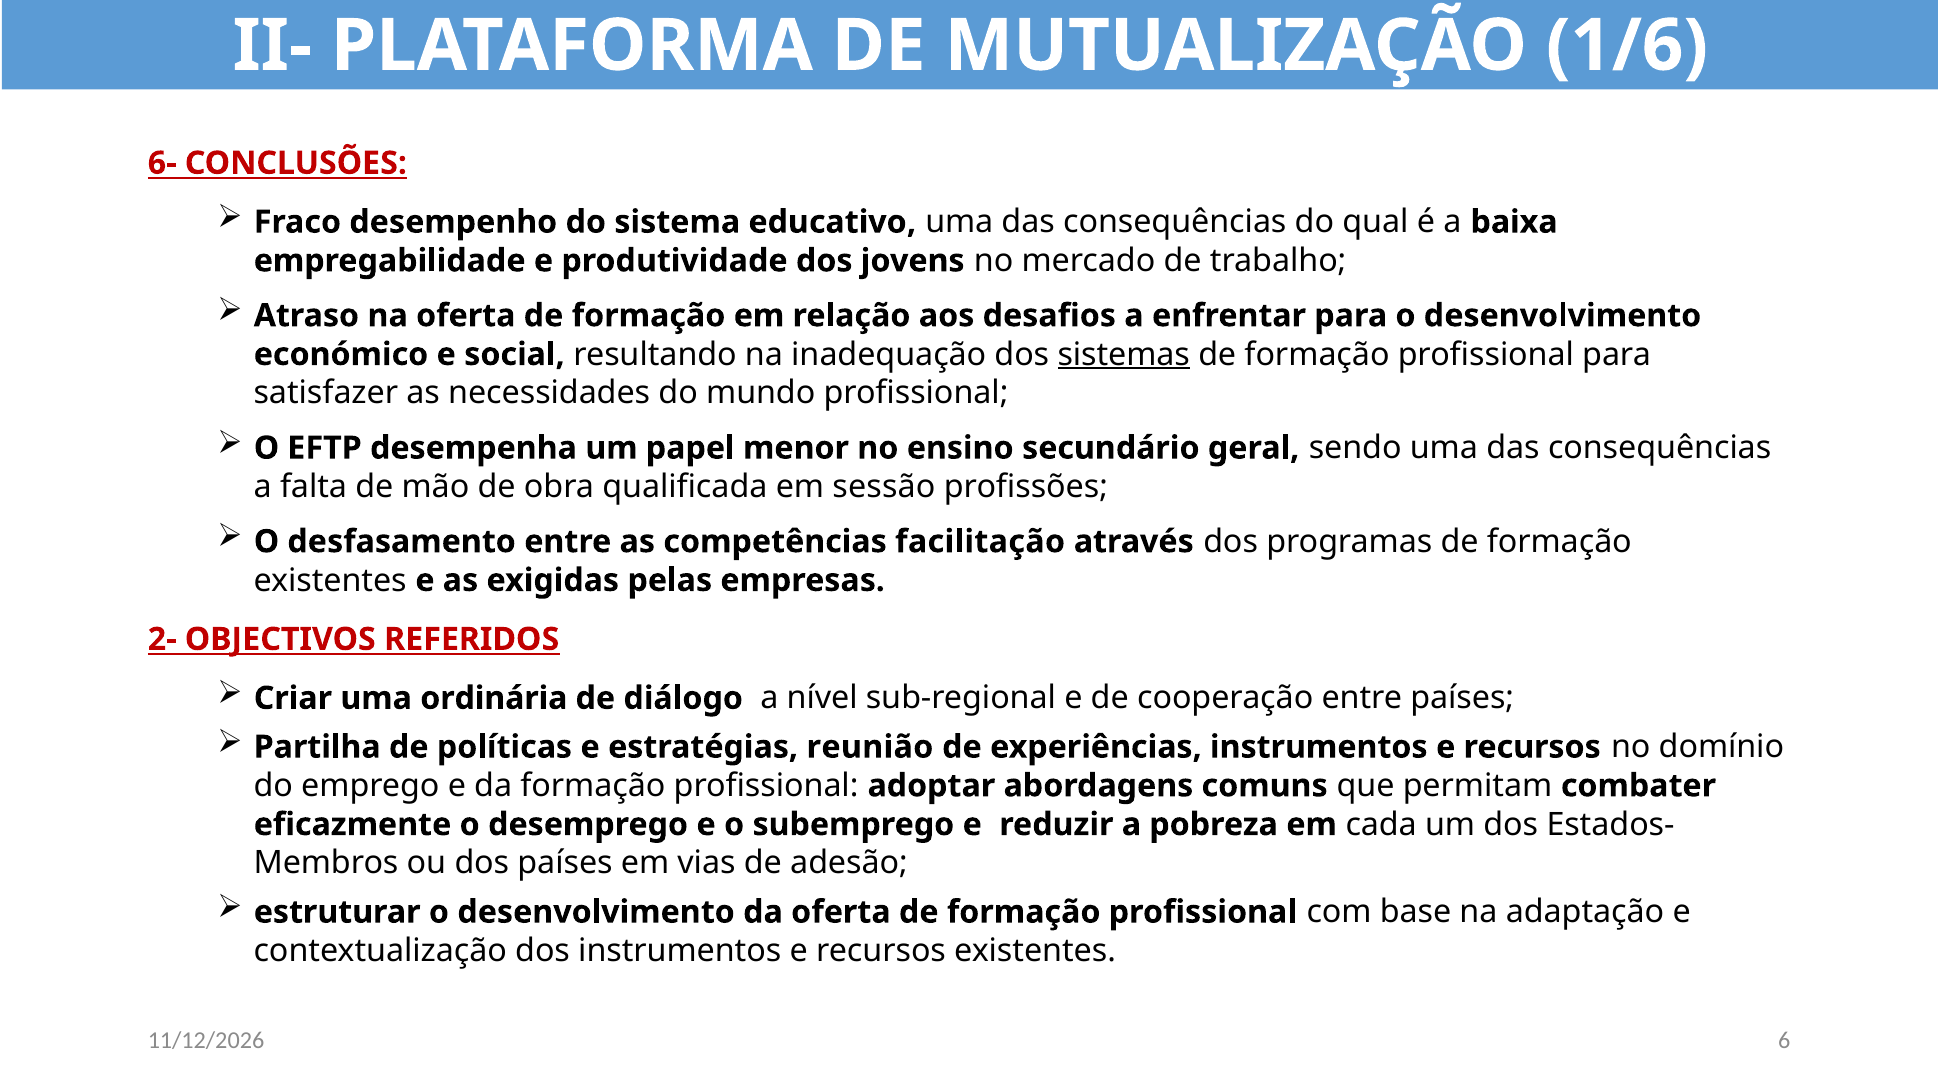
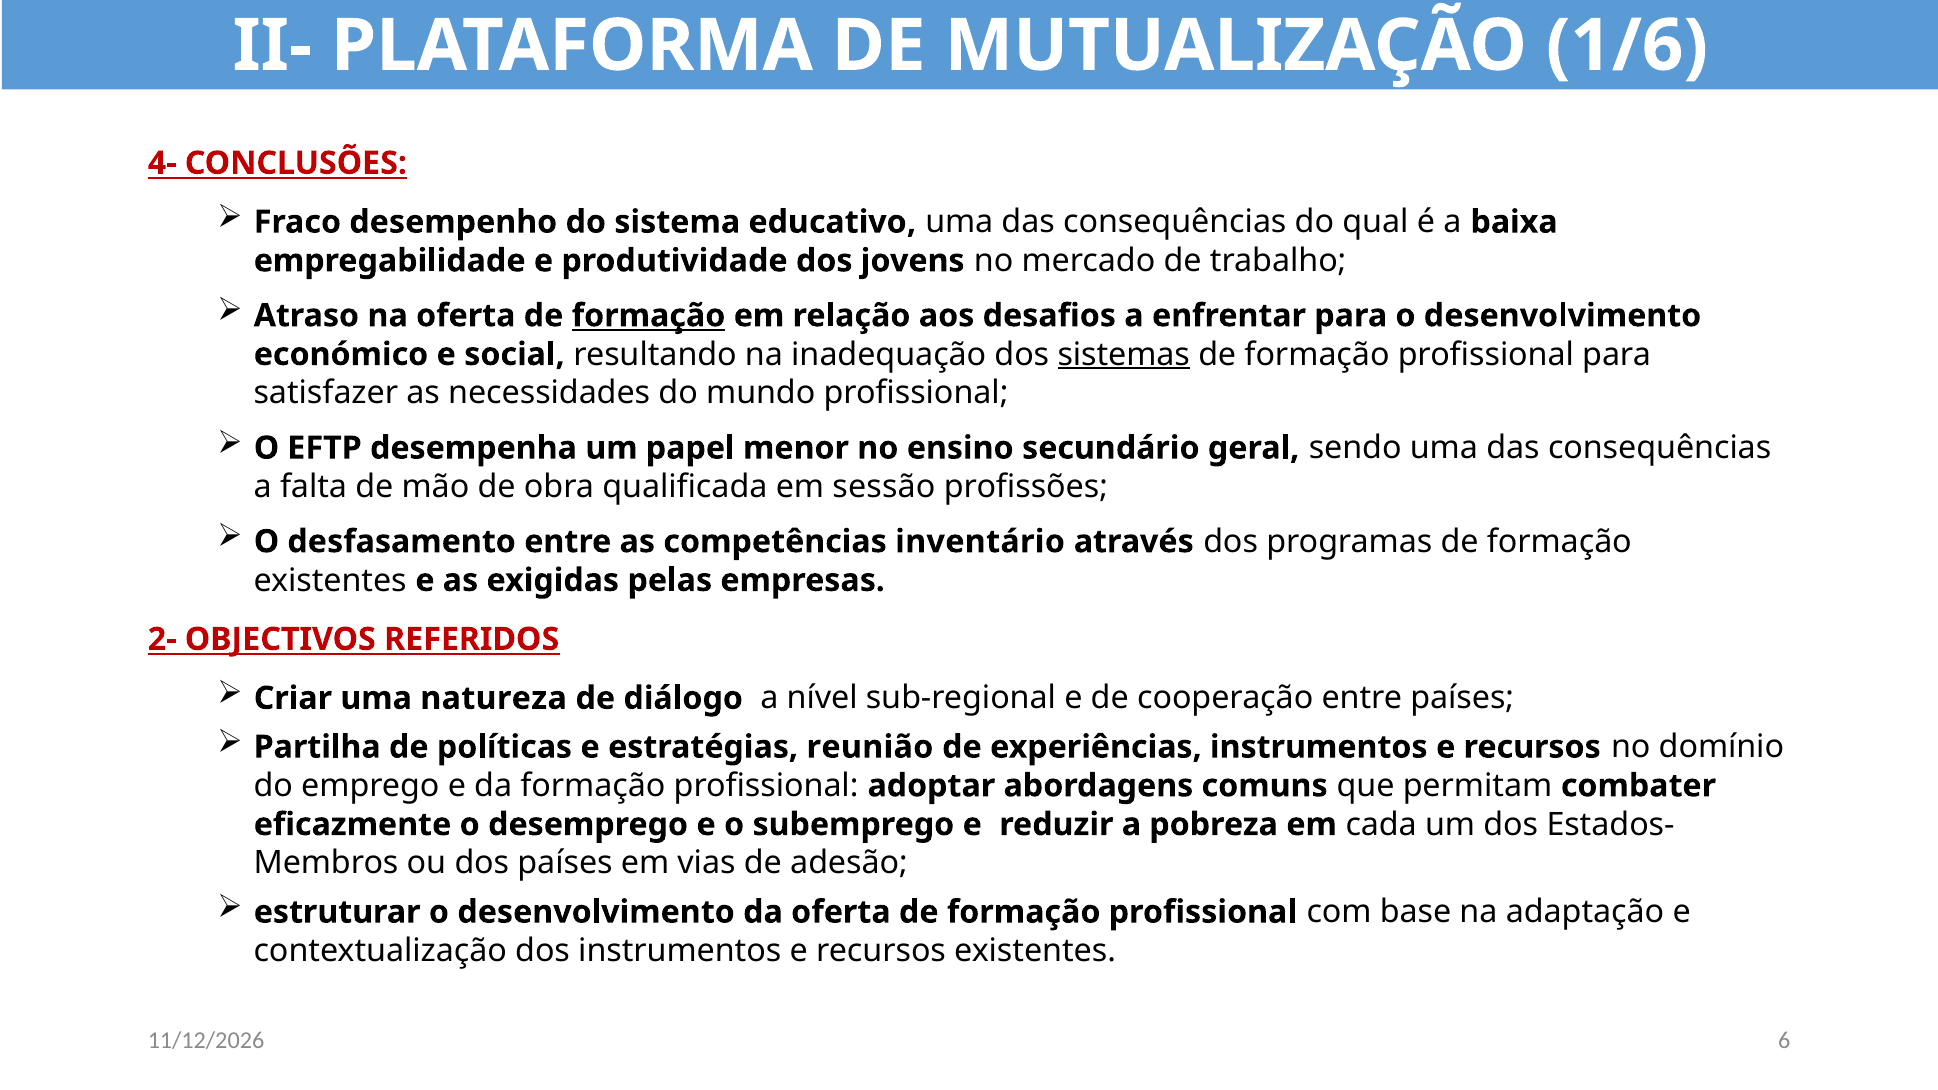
6-: 6- -> 4-
formação at (649, 316) underline: none -> present
facilitação: facilitação -> inventário
ordinária: ordinária -> natureza
